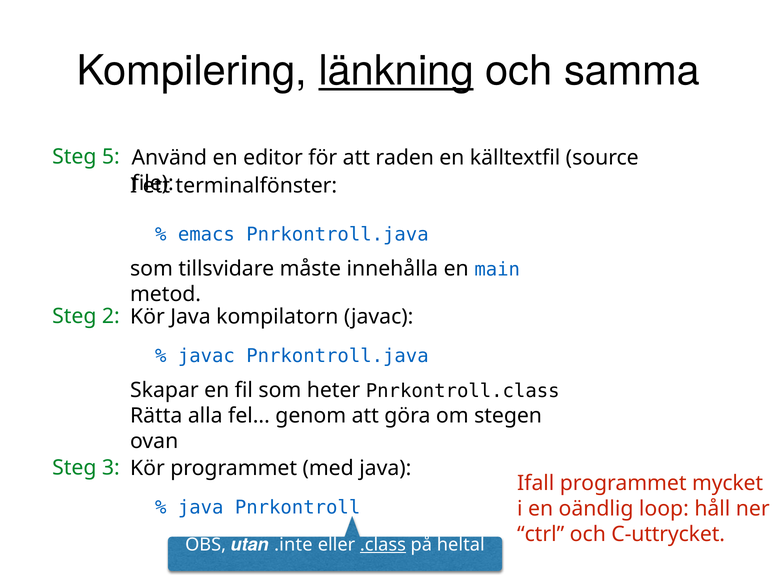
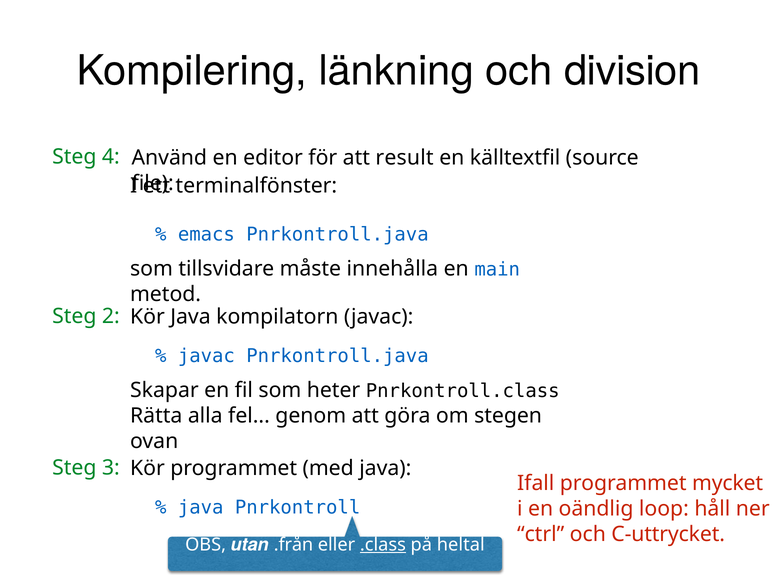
länkning underline: present -> none
samma: samma -> division
5: 5 -> 4
raden: raden -> result
.inte: .inte -> .från
